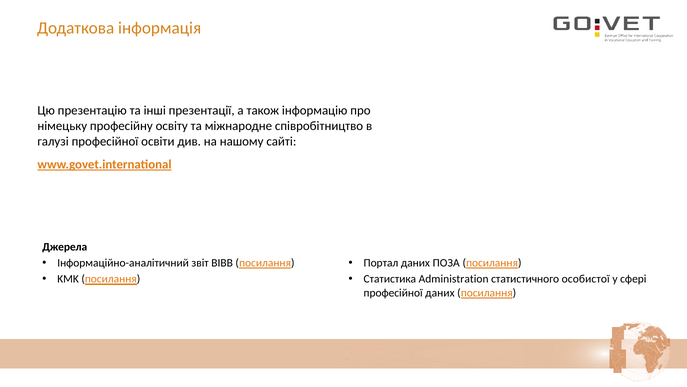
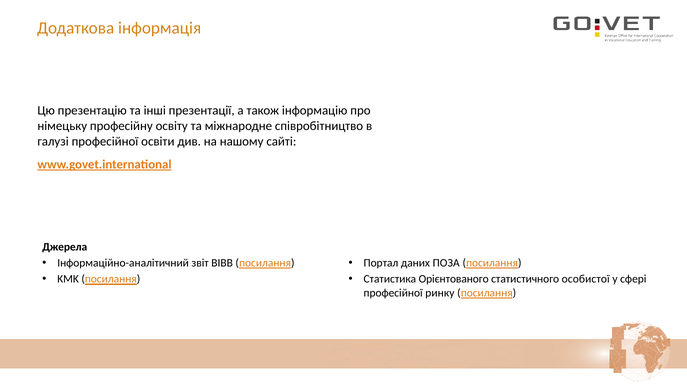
Administration: Administration -> Орієнтованого
професійної даних: даних -> ринку
